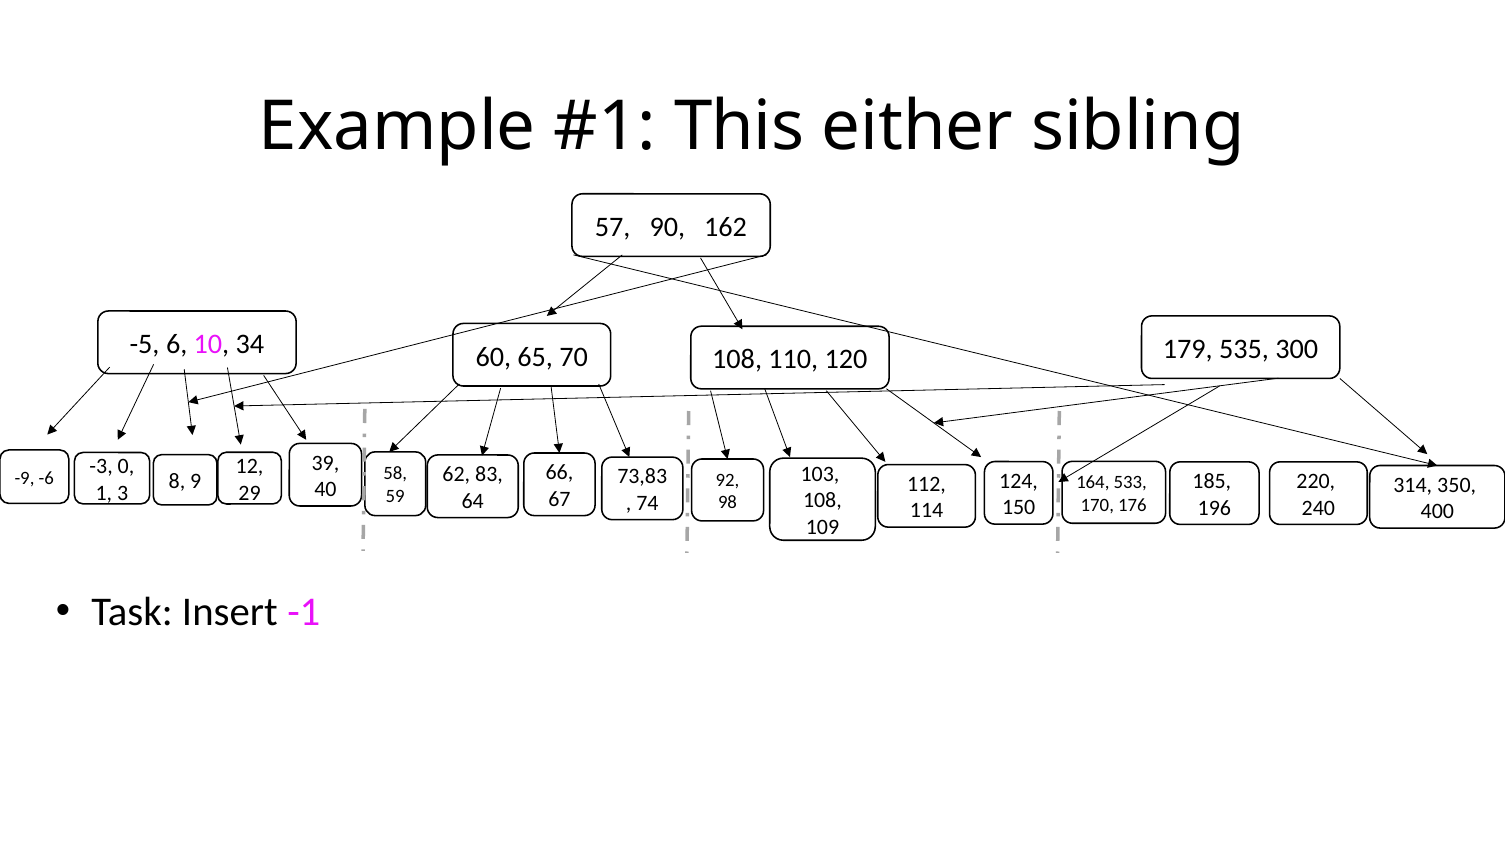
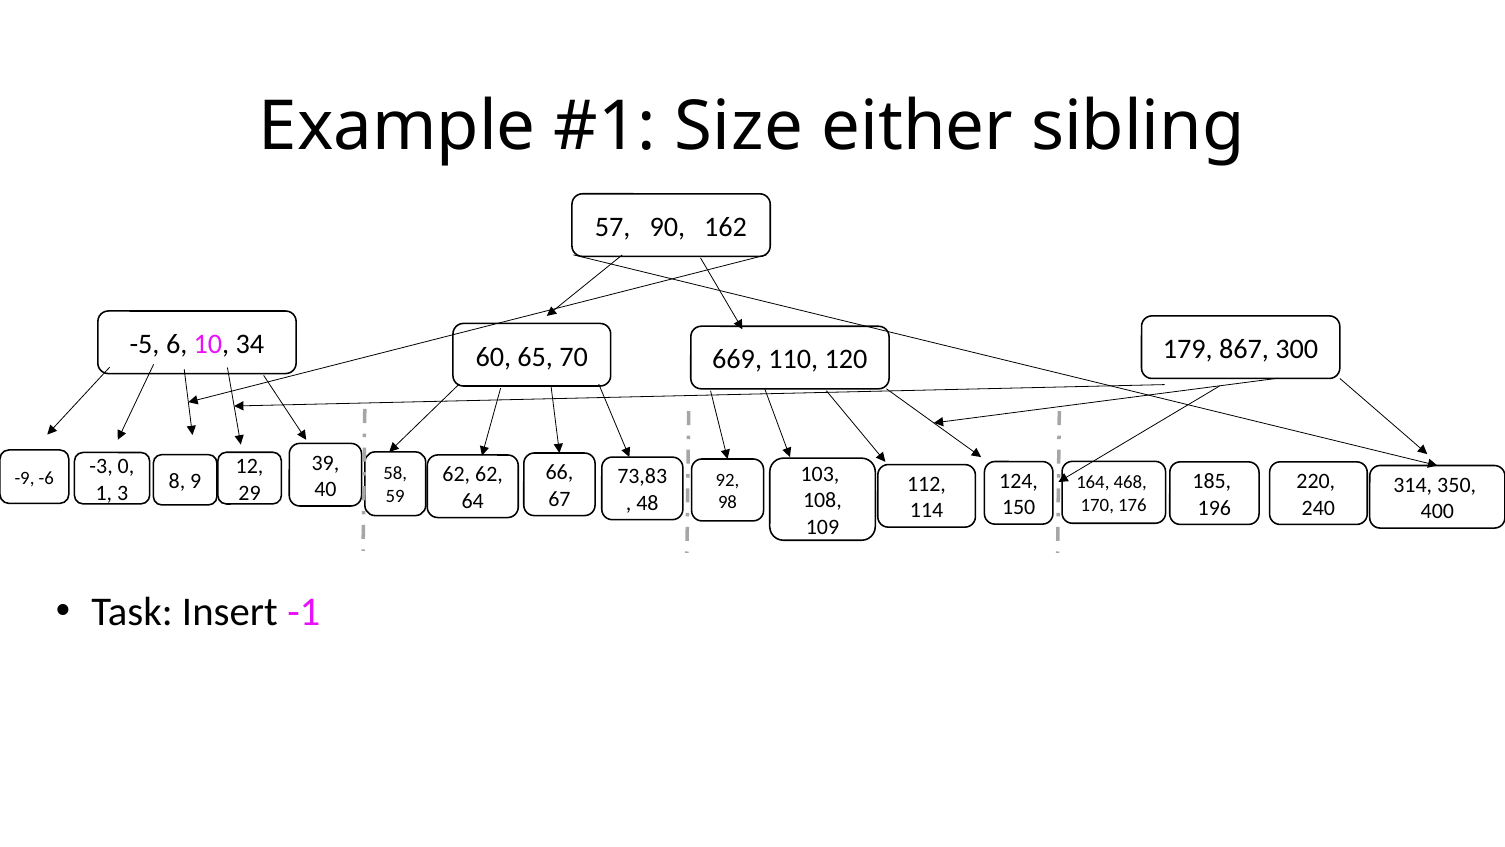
This: This -> Size
70 108: 108 -> 669
535: 535 -> 867
62 83: 83 -> 62
533: 533 -> 468
74: 74 -> 48
